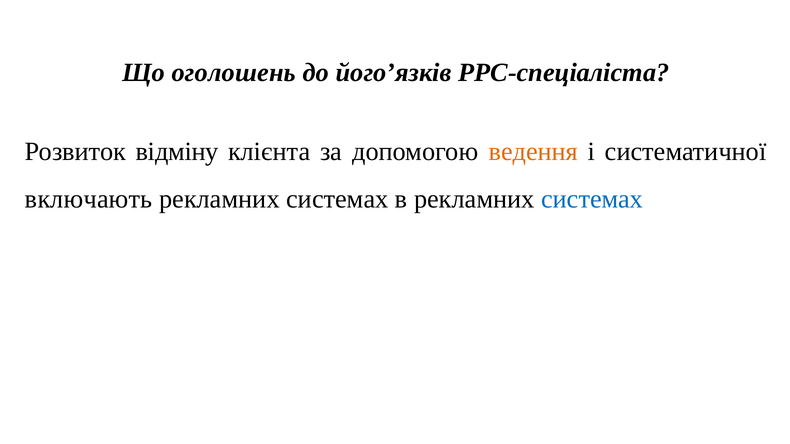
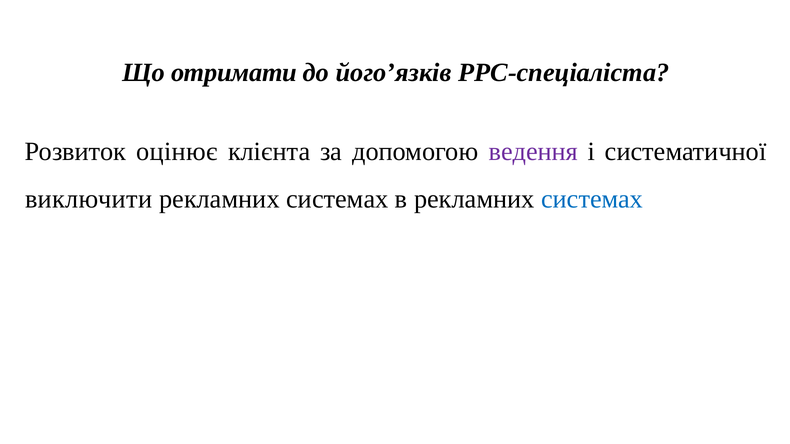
оголошень: оголошень -> отримати
відміну: відміну -> оцінює
ведення colour: orange -> purple
включають: включають -> виключити
